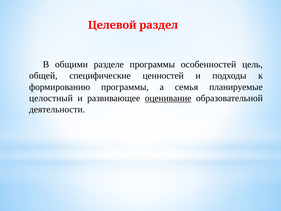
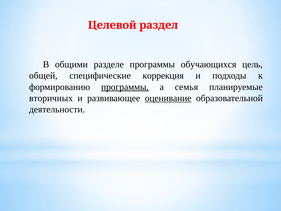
особенностей: особенностей -> обучающихся
ценностей: ценностей -> коррекция
программы at (125, 87) underline: none -> present
целостный: целостный -> вторичных
